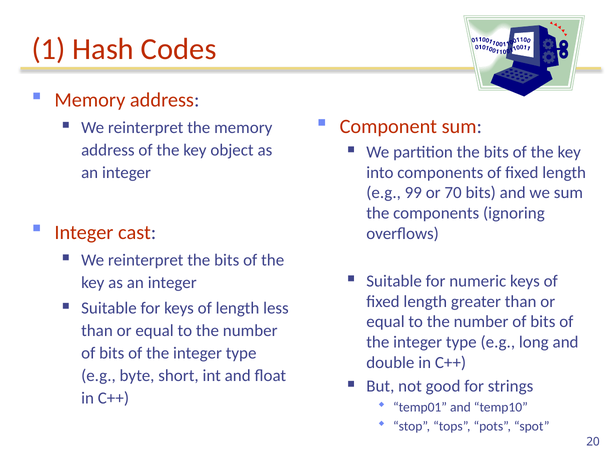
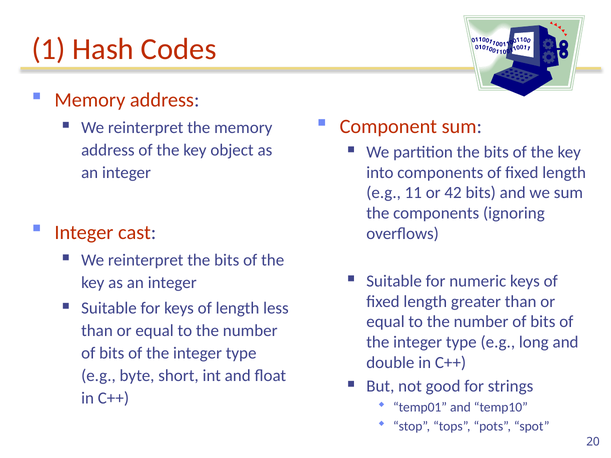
99: 99 -> 11
70: 70 -> 42
